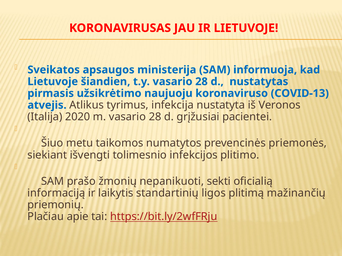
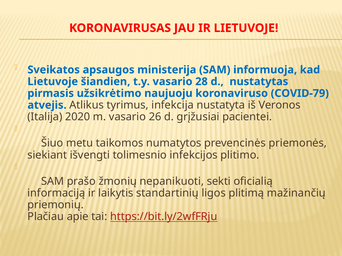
COVID-13: COVID-13 -> COVID-79
m vasario 28: 28 -> 26
